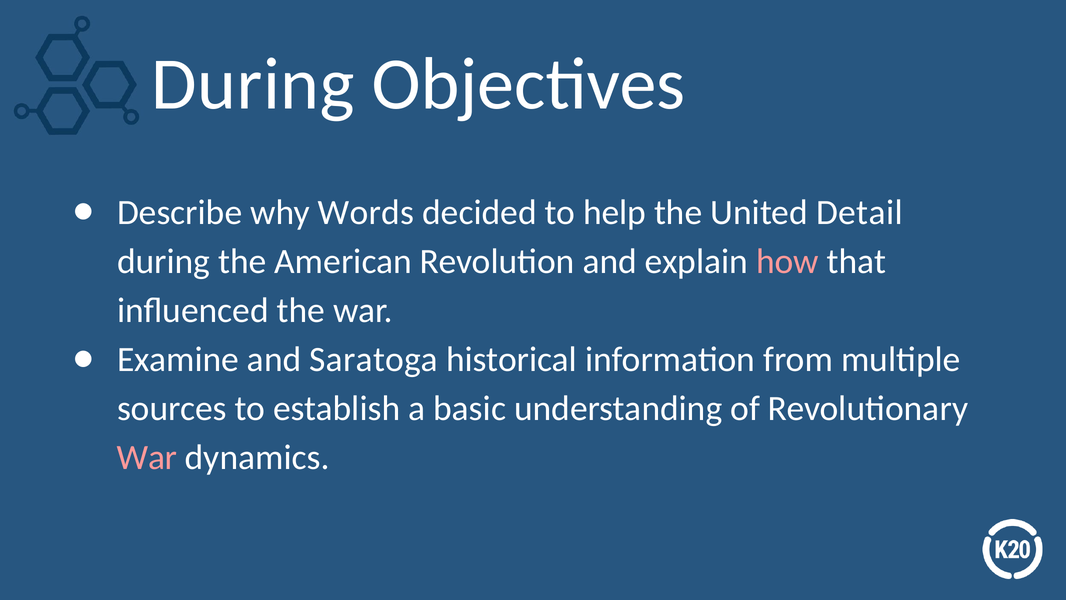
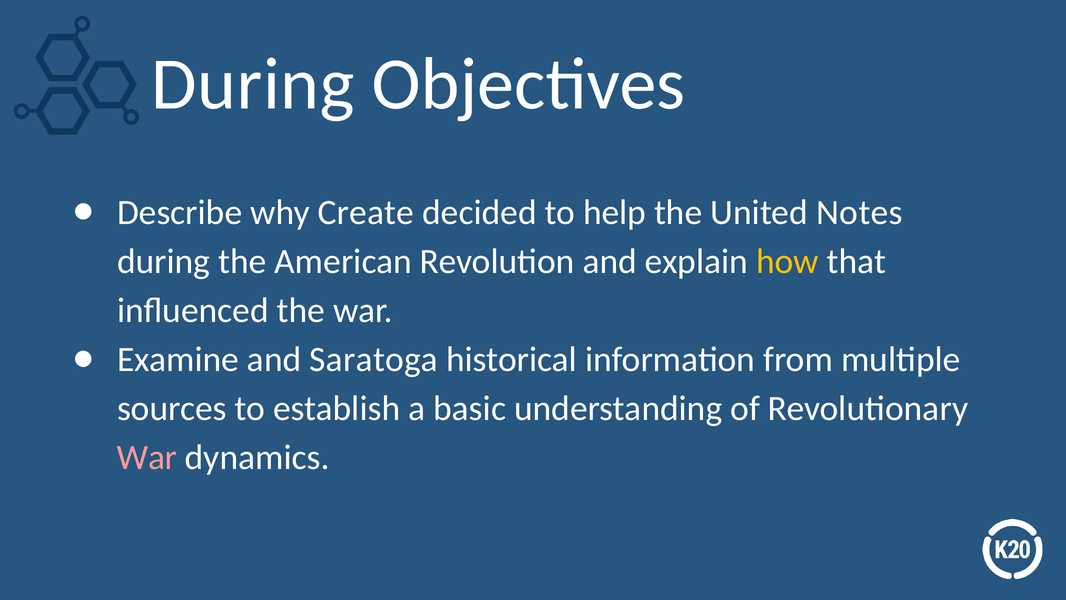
Words: Words -> Create
Detail: Detail -> Notes
how colour: pink -> yellow
